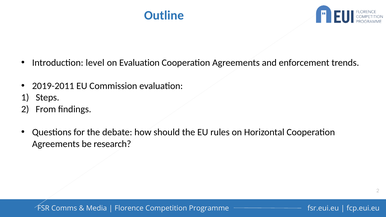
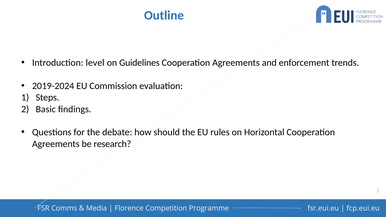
on Evaluation: Evaluation -> Guidelines
2019-2011: 2019-2011 -> 2019-2024
From: From -> Basic
